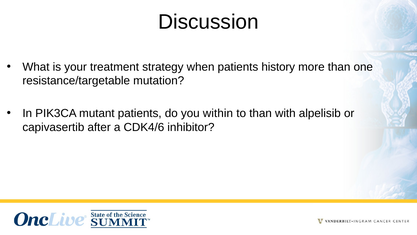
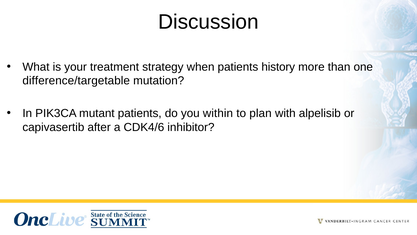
resistance/targetable: resistance/targetable -> difference/targetable
to than: than -> plan
